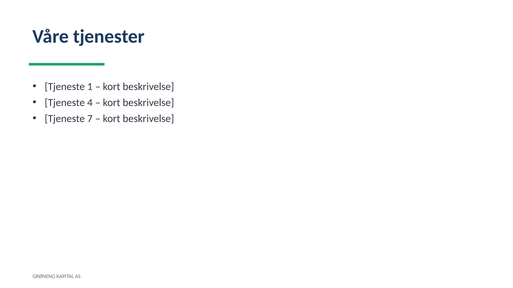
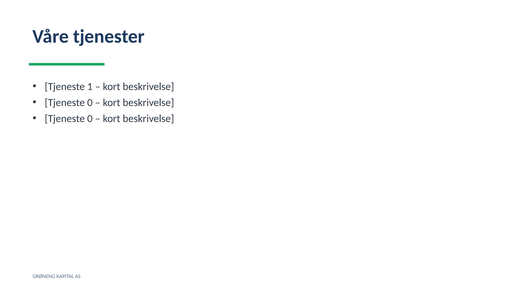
4 at (90, 103): 4 -> 0
7 at (90, 119): 7 -> 0
